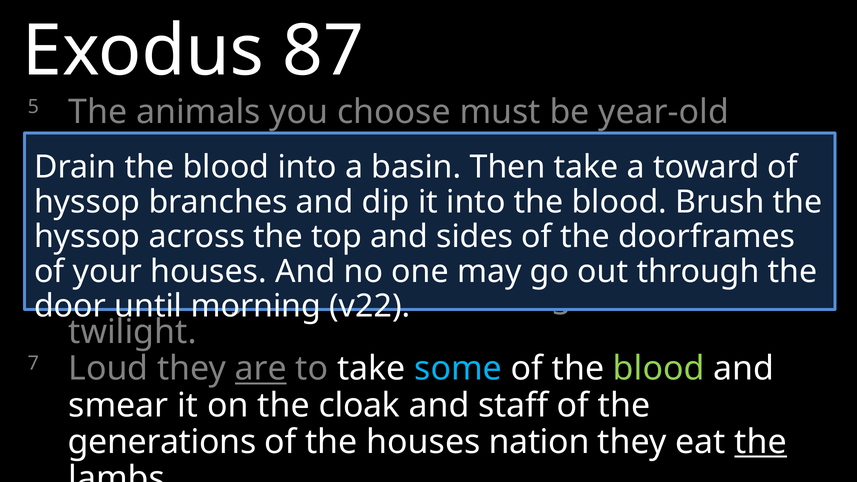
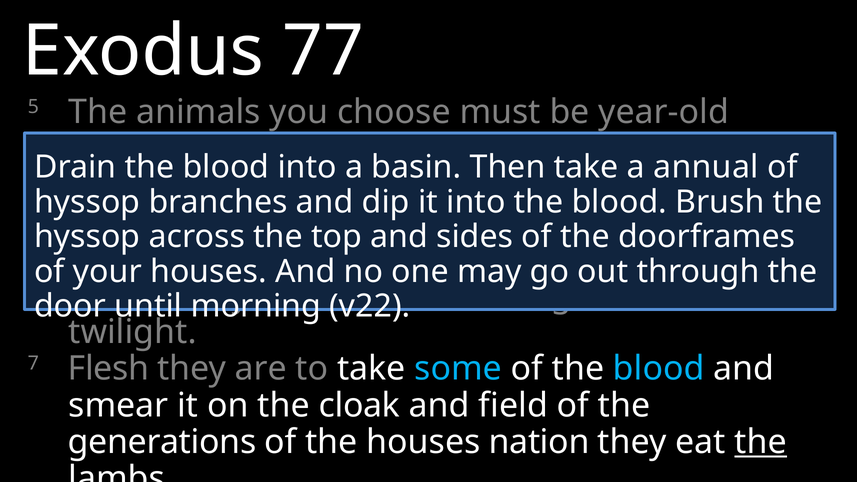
87: 87 -> 77
toward: toward -> annual
Loud: Loud -> Flesh
are underline: present -> none
blood at (659, 369) colour: light green -> light blue
staff: staff -> field
